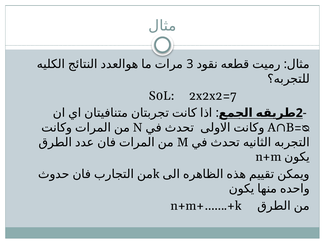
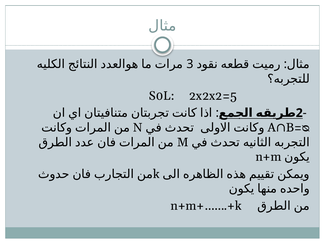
2x2x2=7: 2x2x2=7 -> 2x2x2=5
